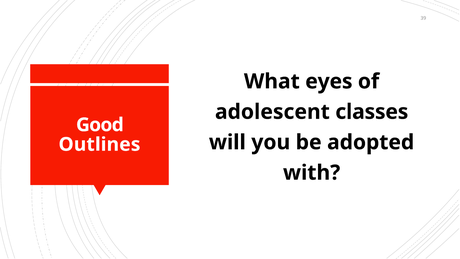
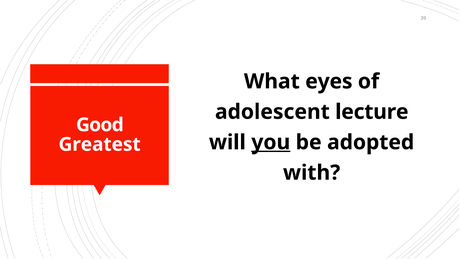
classes: classes -> lecture
you underline: none -> present
Outlines: Outlines -> Greatest
